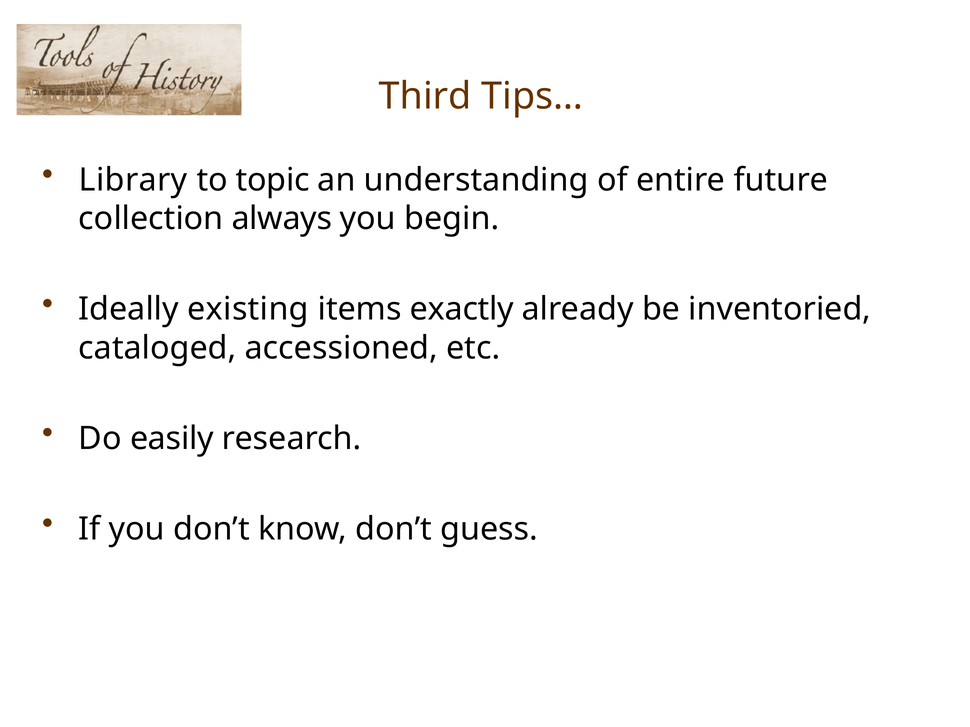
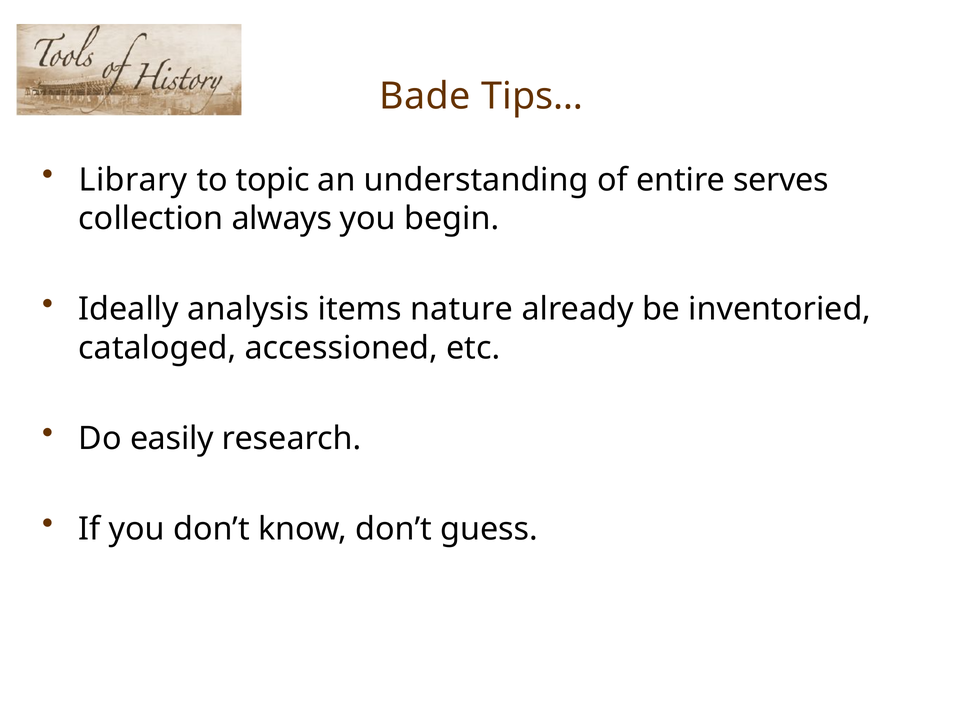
Third: Third -> Bade
future: future -> serves
existing: existing -> analysis
exactly: exactly -> nature
